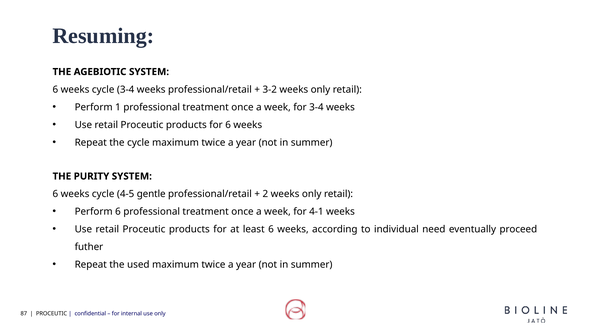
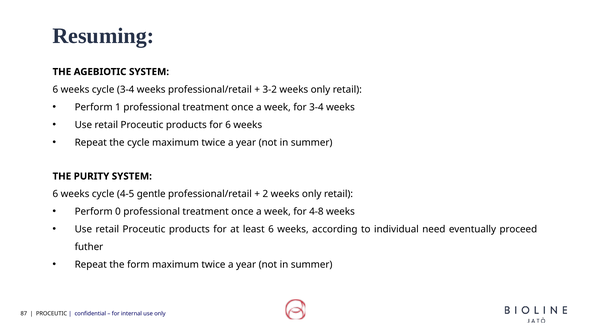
Perform 6: 6 -> 0
4-1: 4-1 -> 4-8
used: used -> form
